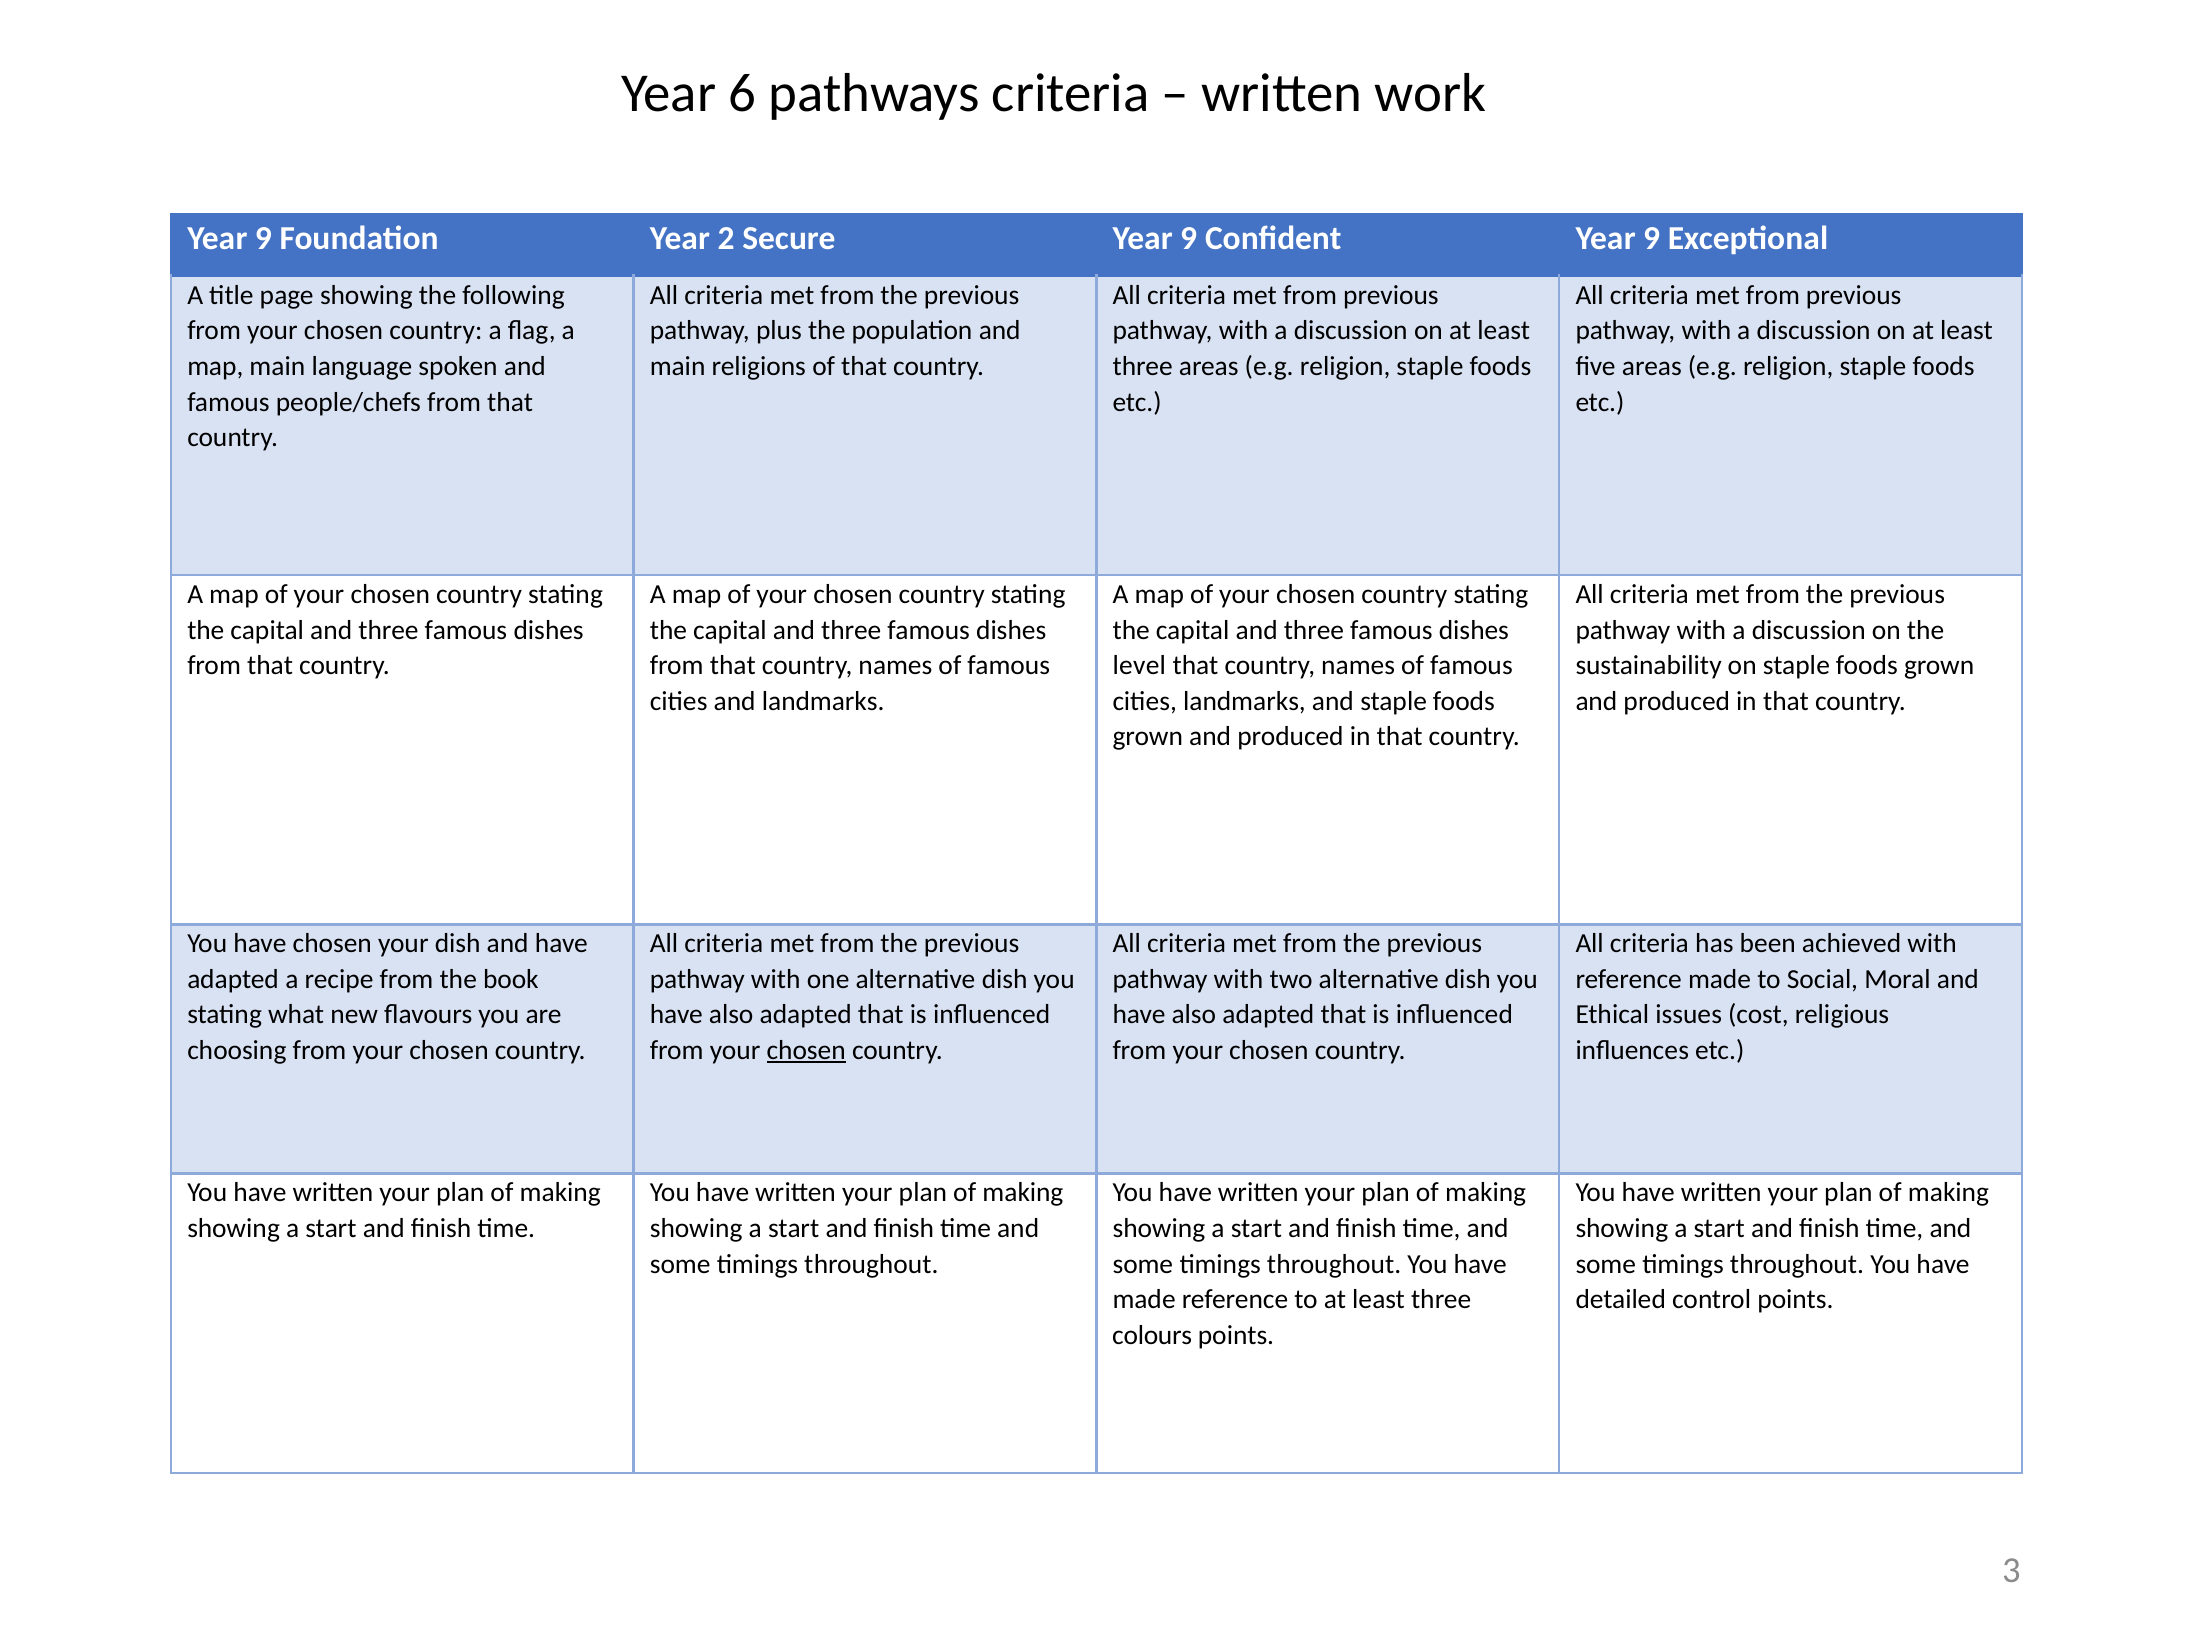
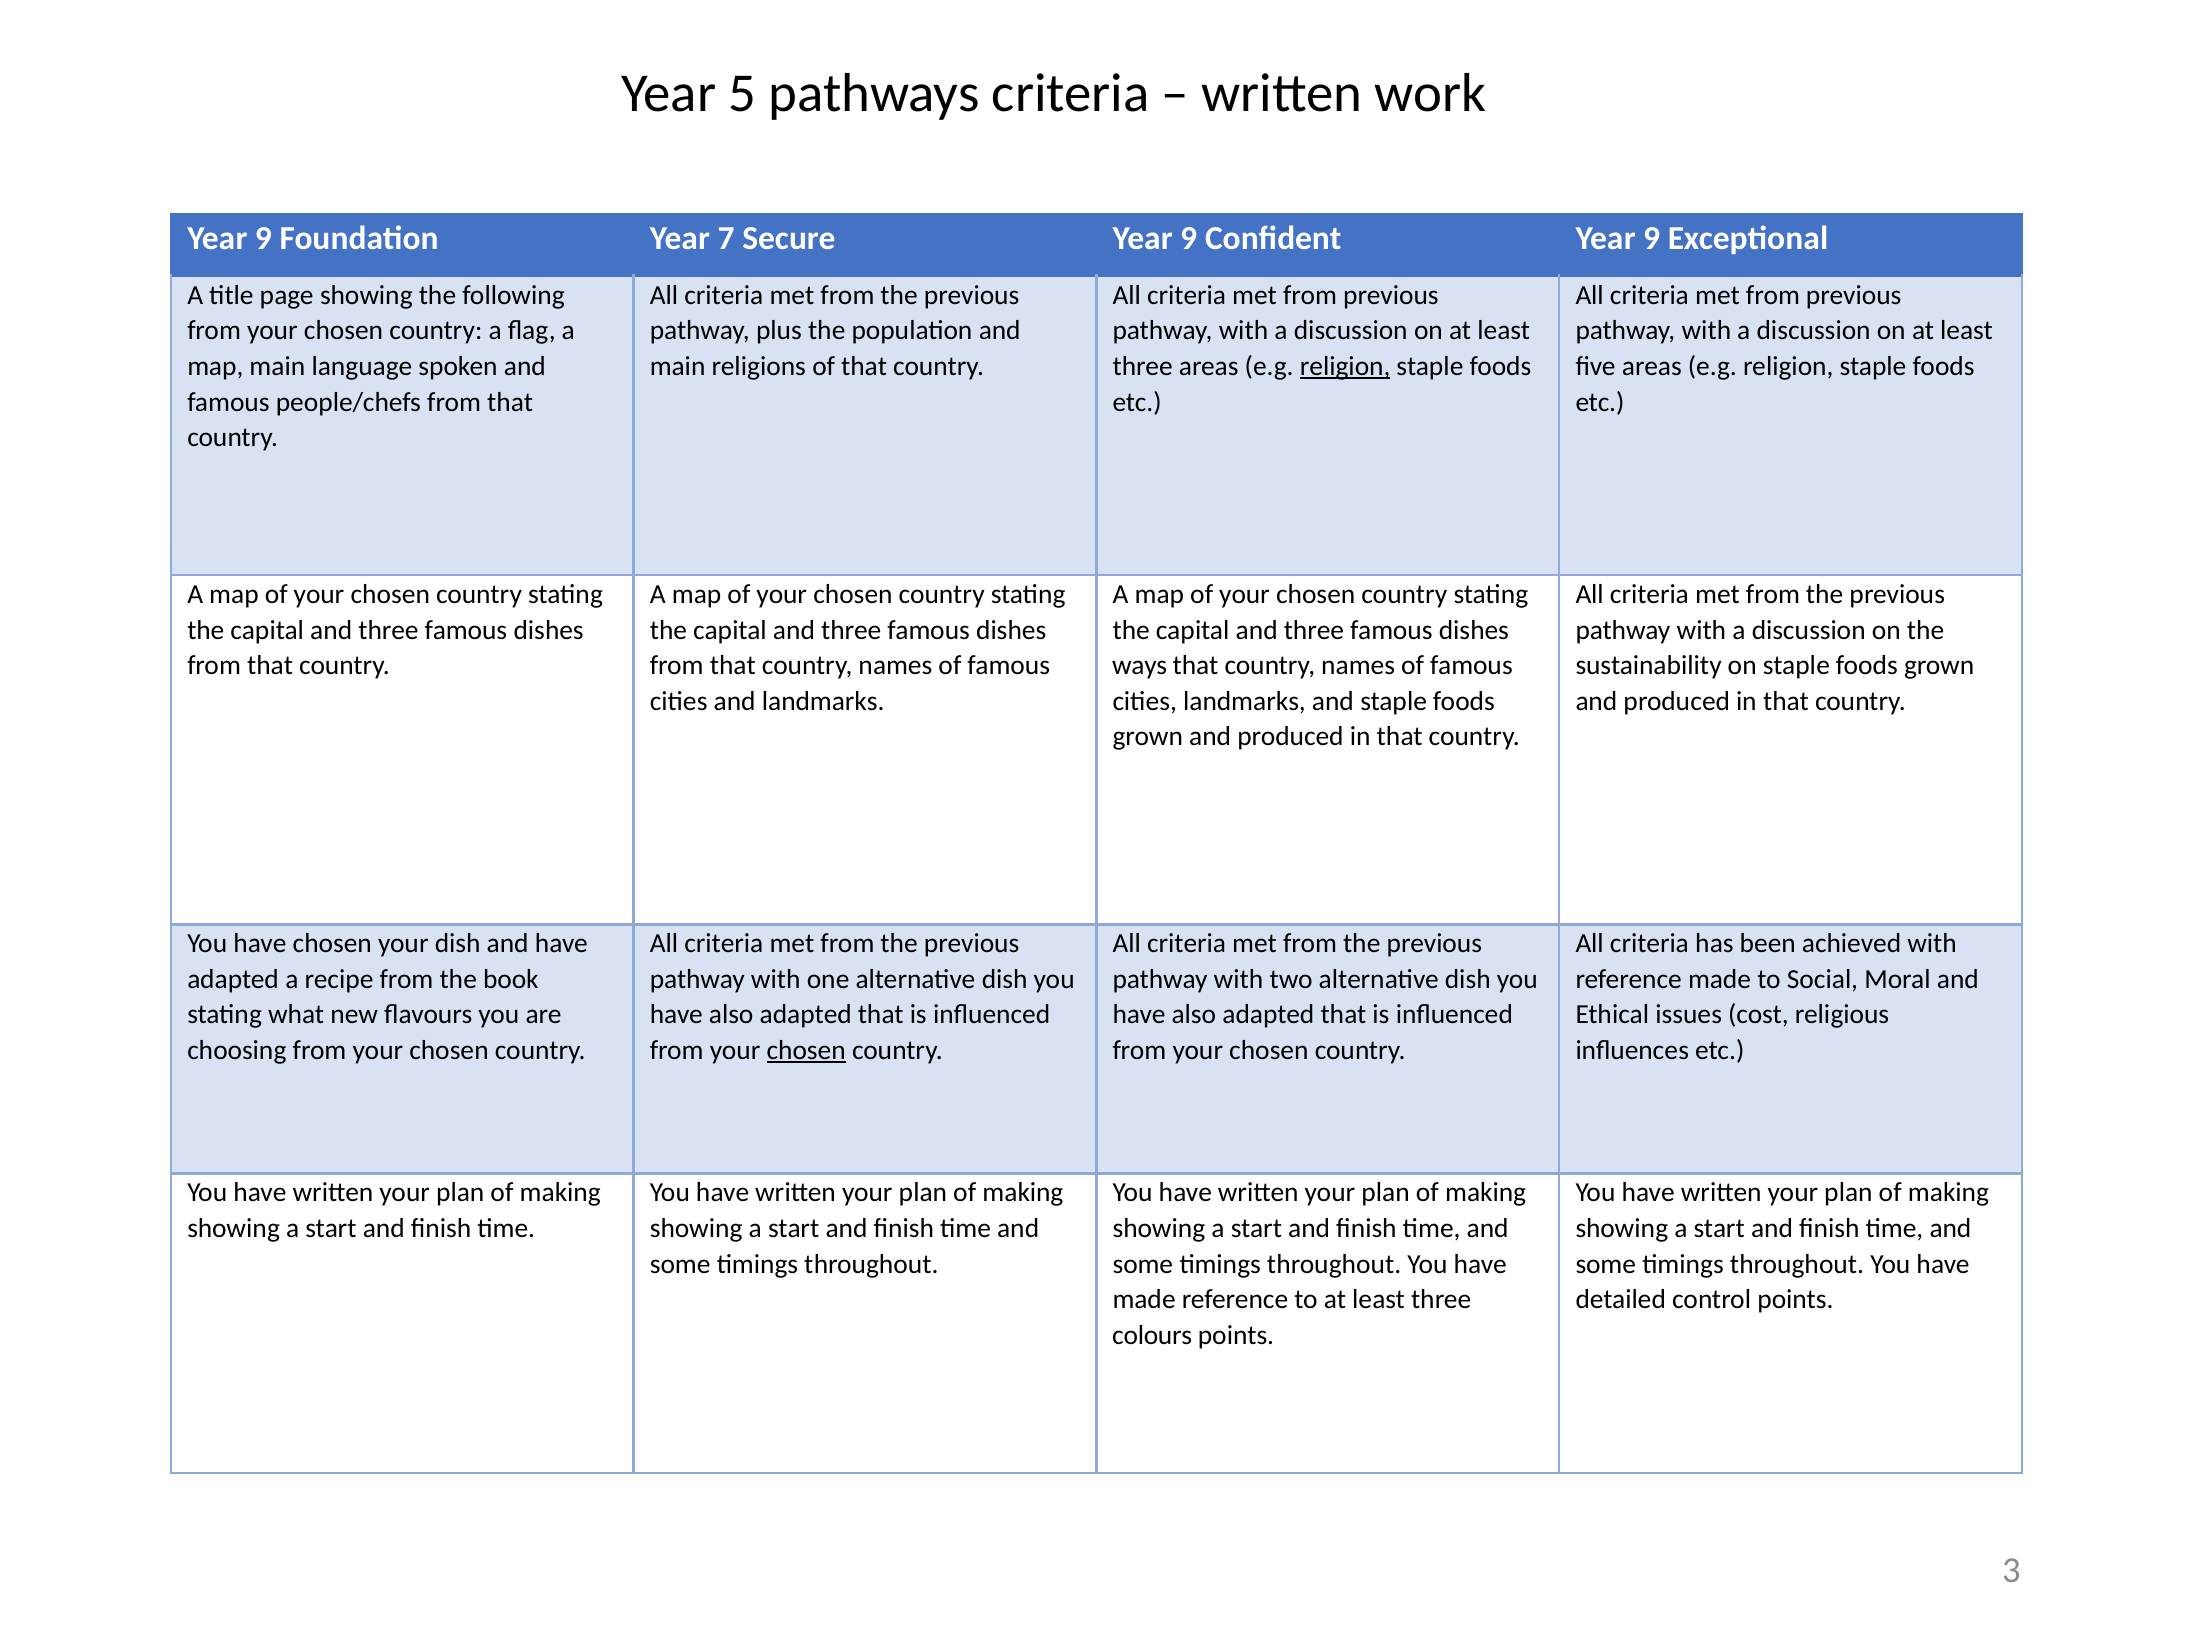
6: 6 -> 5
2: 2 -> 7
religion at (1345, 366) underline: none -> present
level: level -> ways
